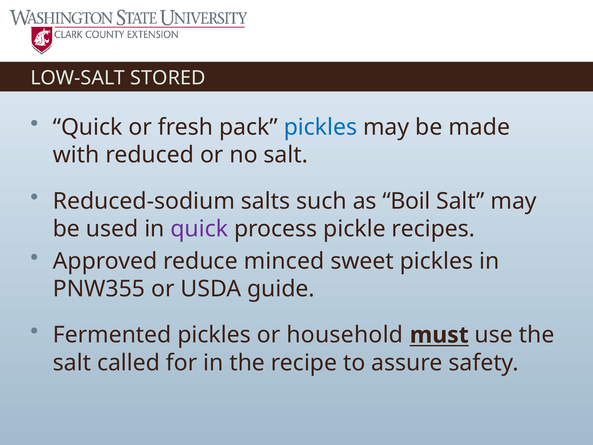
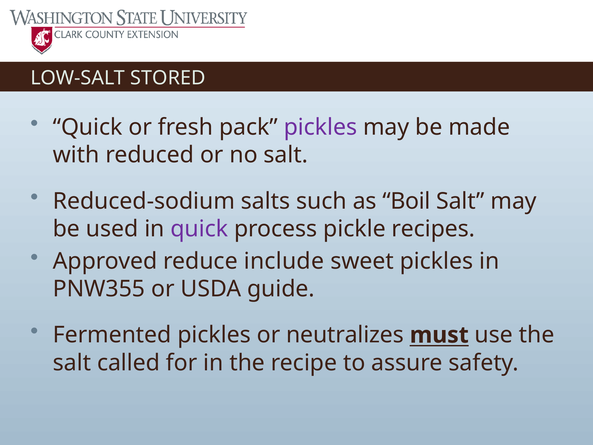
pickles at (320, 127) colour: blue -> purple
minced: minced -> include
household: household -> neutralizes
